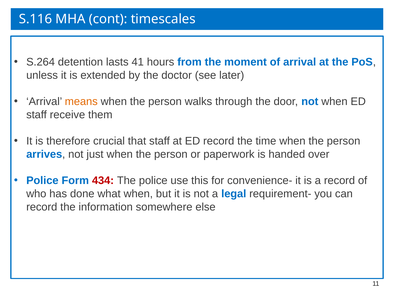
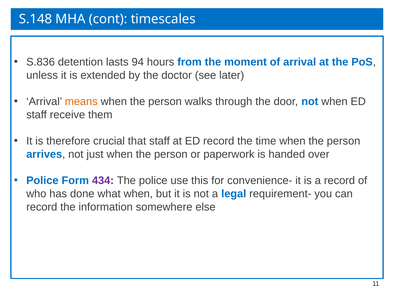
S.116: S.116 -> S.148
S.264: S.264 -> S.836
41: 41 -> 94
434 colour: red -> purple
